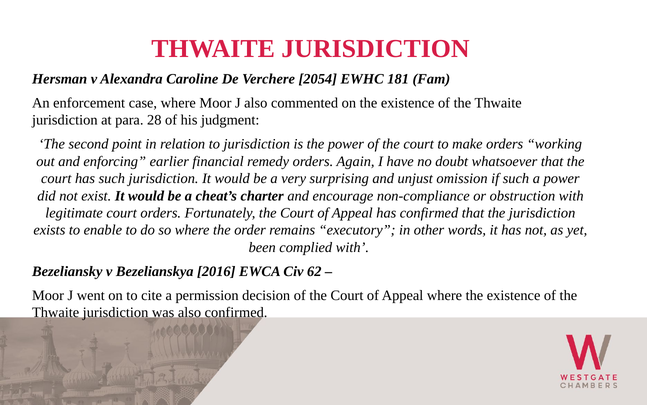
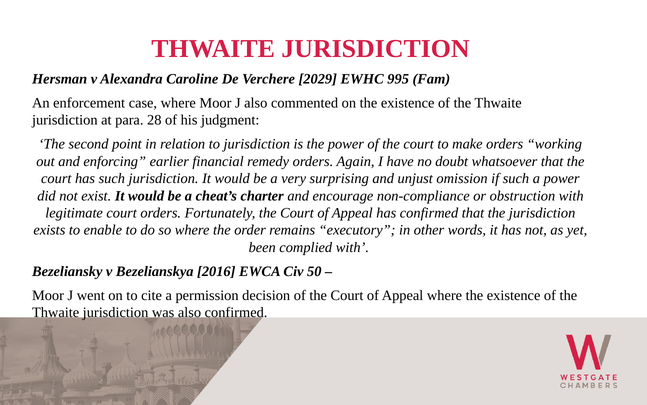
2054: 2054 -> 2029
181: 181 -> 995
62: 62 -> 50
